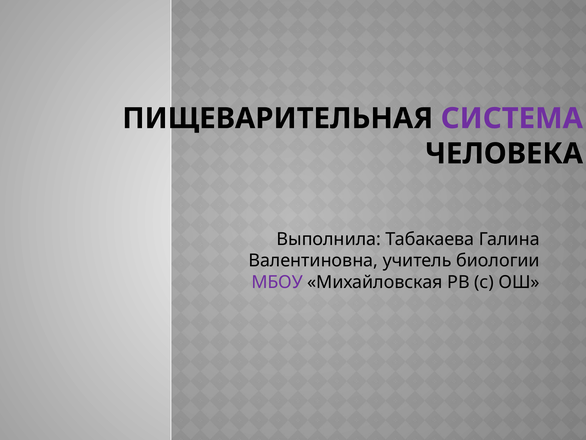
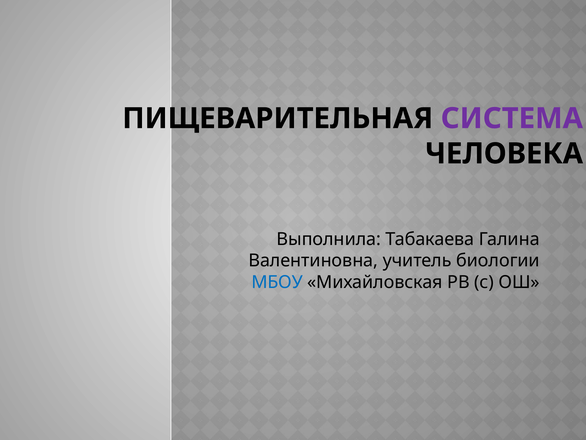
МБОУ colour: purple -> blue
